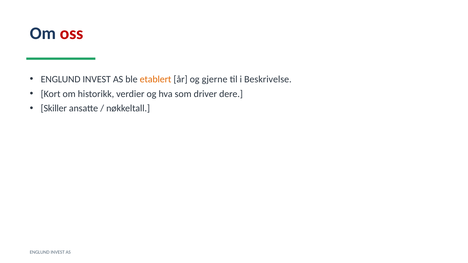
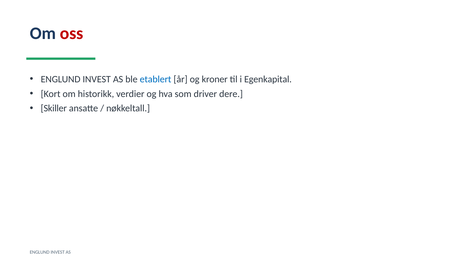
etablert colour: orange -> blue
gjerne: gjerne -> kroner
Beskrivelse: Beskrivelse -> Egenkapital
